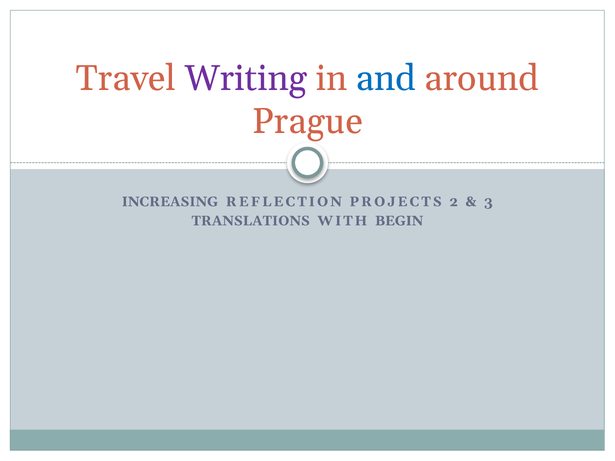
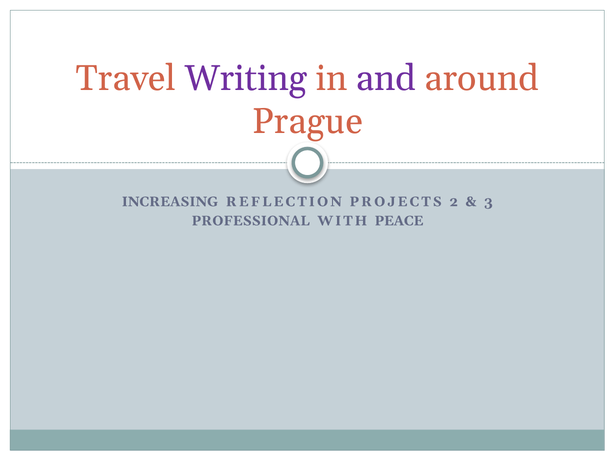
and colour: blue -> purple
TRANSLATIONS: TRANSLATIONS -> PROFESSIONAL
BEGIN: BEGIN -> PEACE
